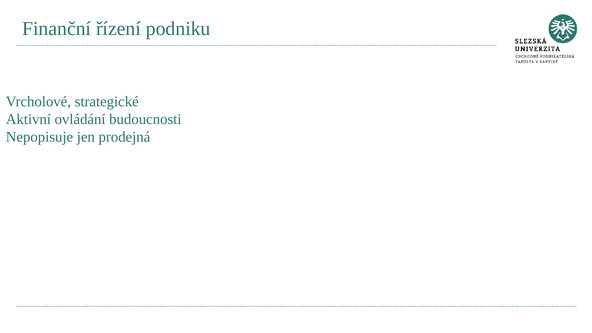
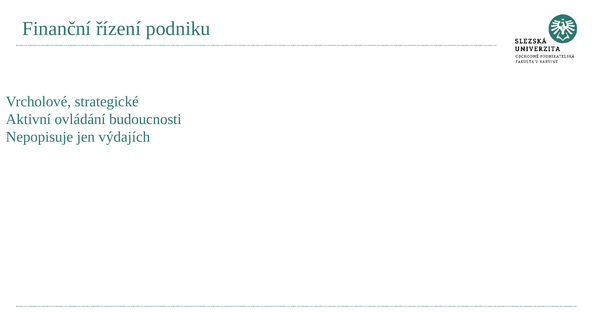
prodejná: prodejná -> výdajích
